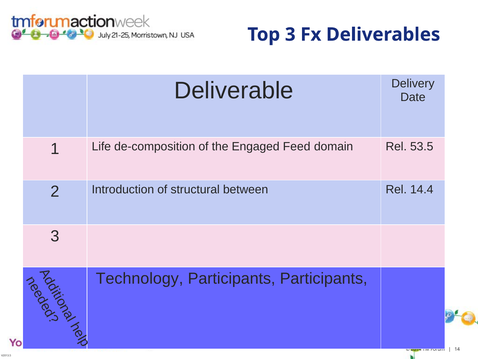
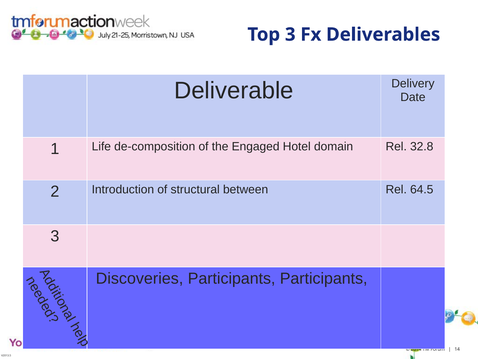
Feed: Feed -> Hotel
53.5: 53.5 -> 32.8
14.4: 14.4 -> 64.5
Technology: Technology -> Discoveries
